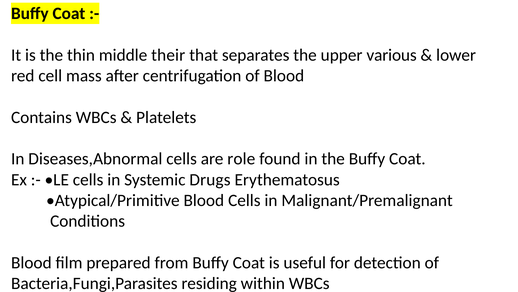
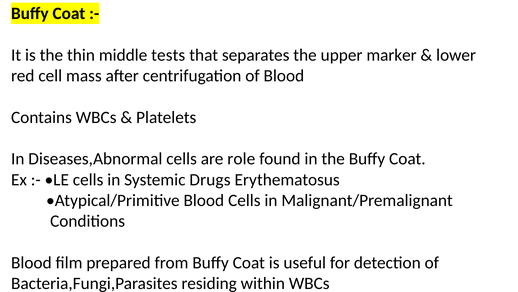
their: their -> tests
various: various -> marker
